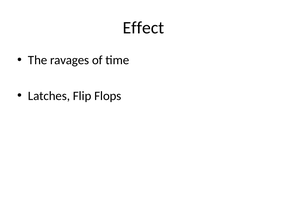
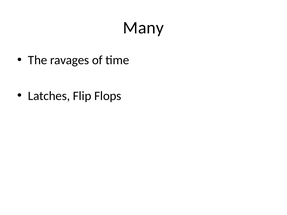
Effect: Effect -> Many
